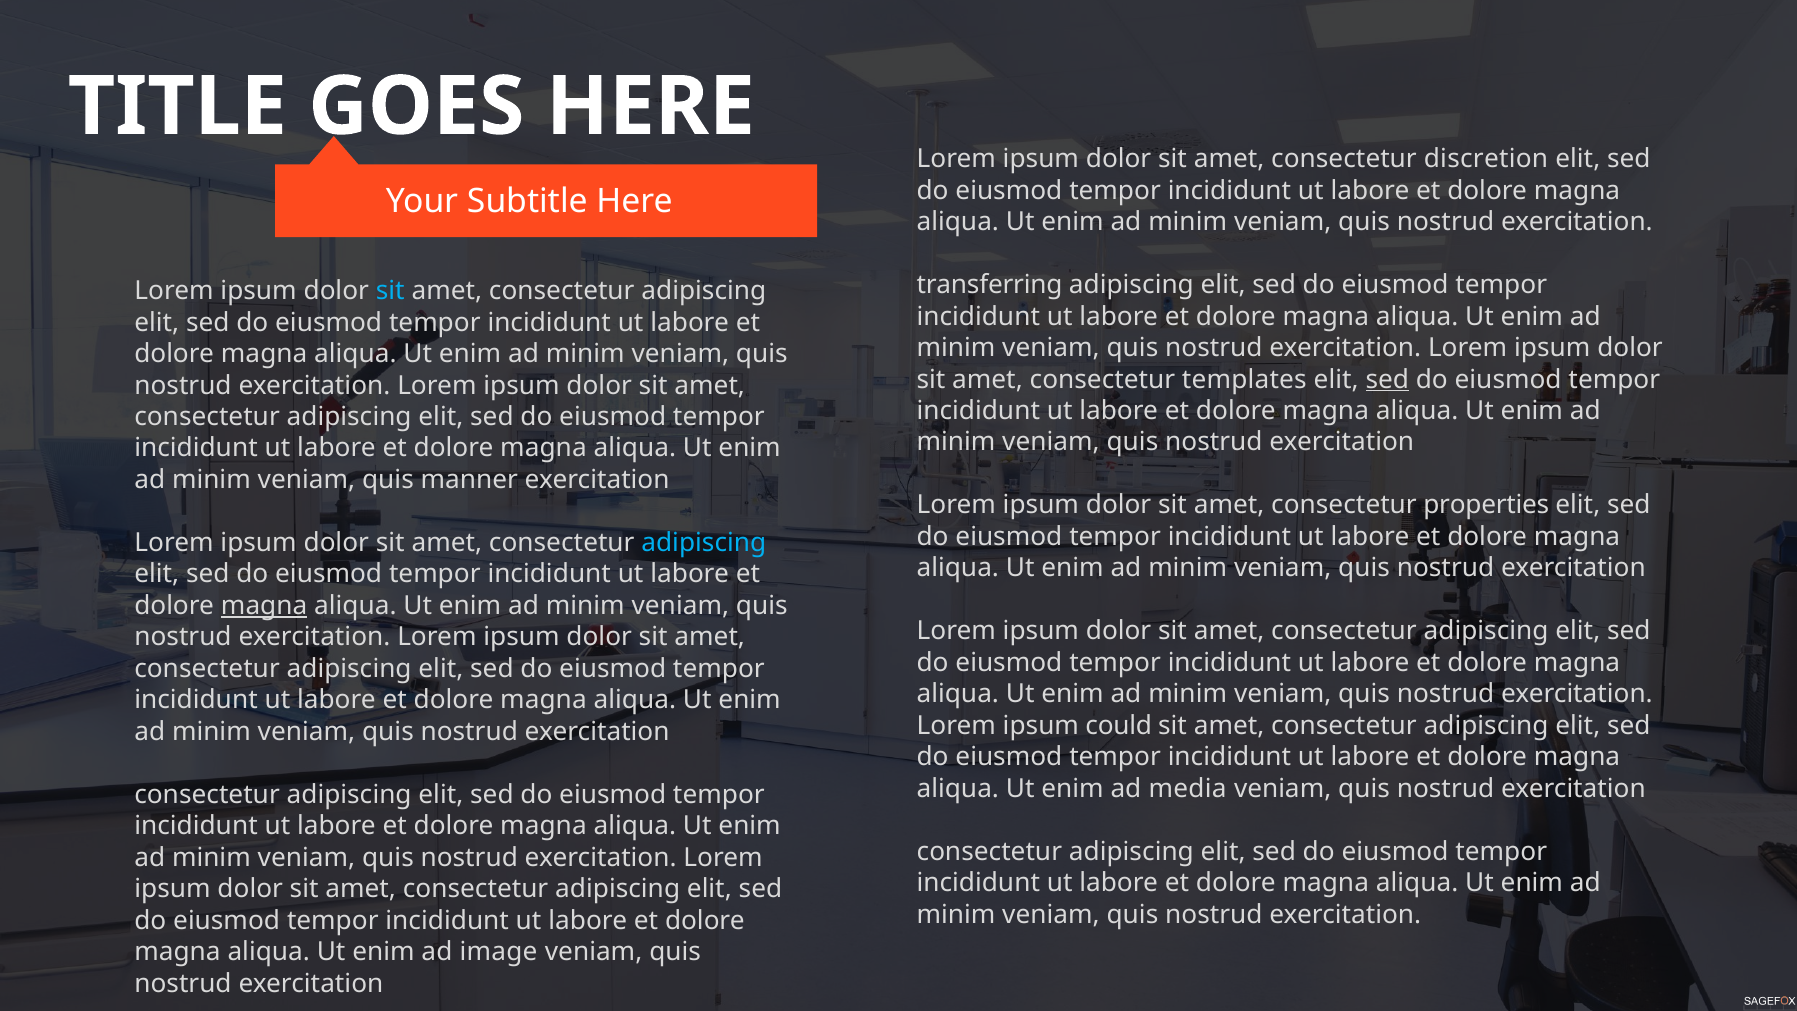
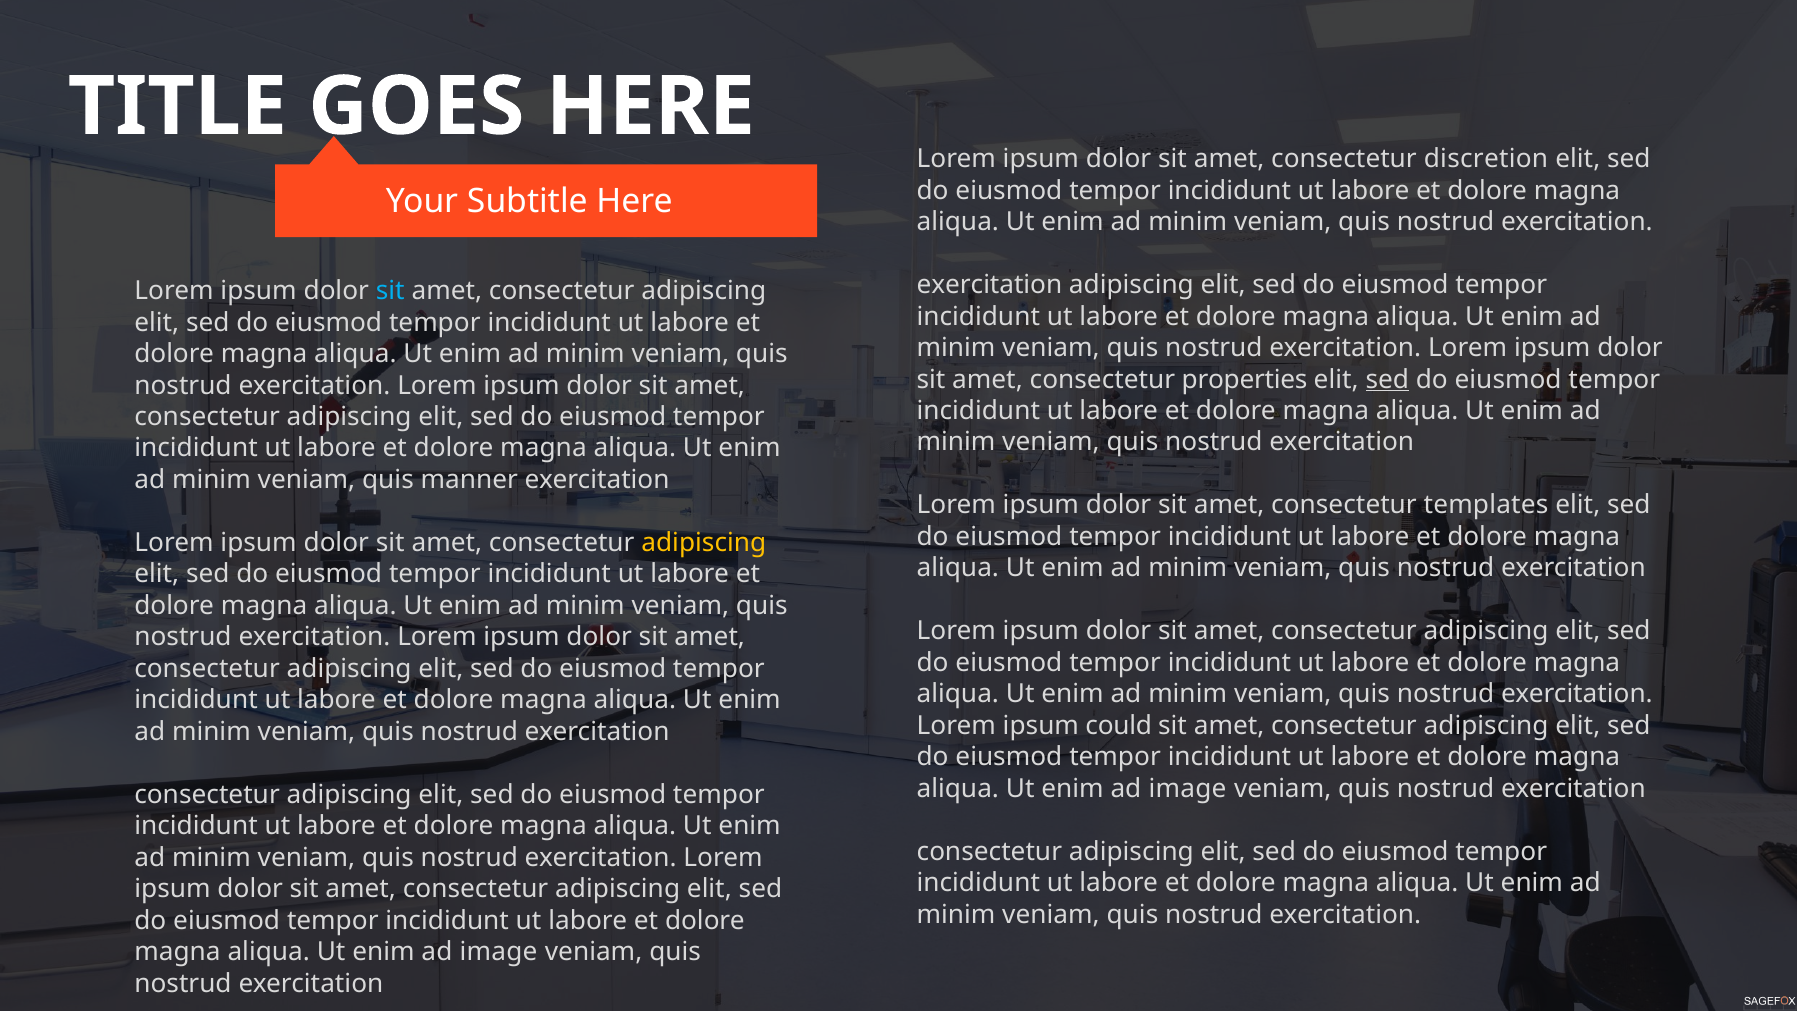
transferring at (990, 285): transferring -> exercitation
templates: templates -> properties
properties: properties -> templates
adipiscing at (704, 543) colour: light blue -> yellow
magna at (264, 606) underline: present -> none
media at (1188, 788): media -> image
